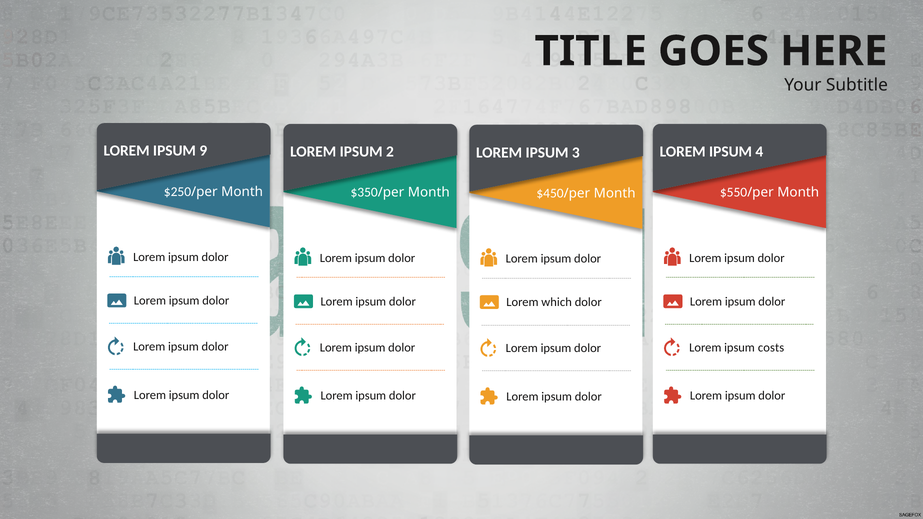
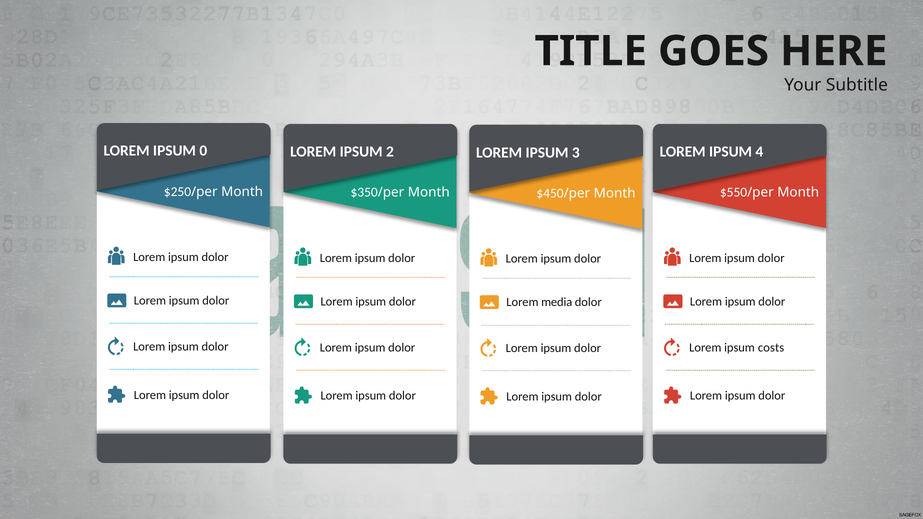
9: 9 -> 0
which: which -> media
